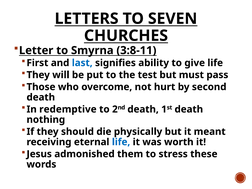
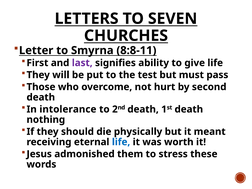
3:8-11: 3:8-11 -> 8:8-11
last colour: blue -> purple
redemptive: redemptive -> intolerance
